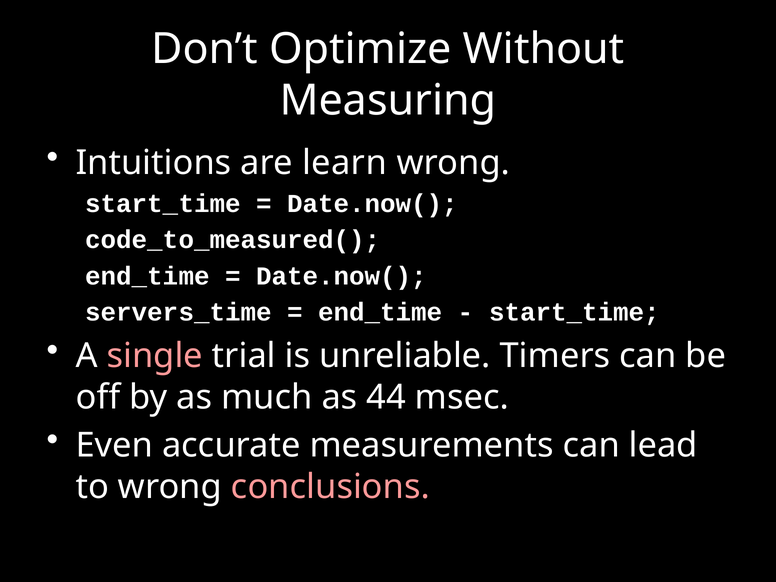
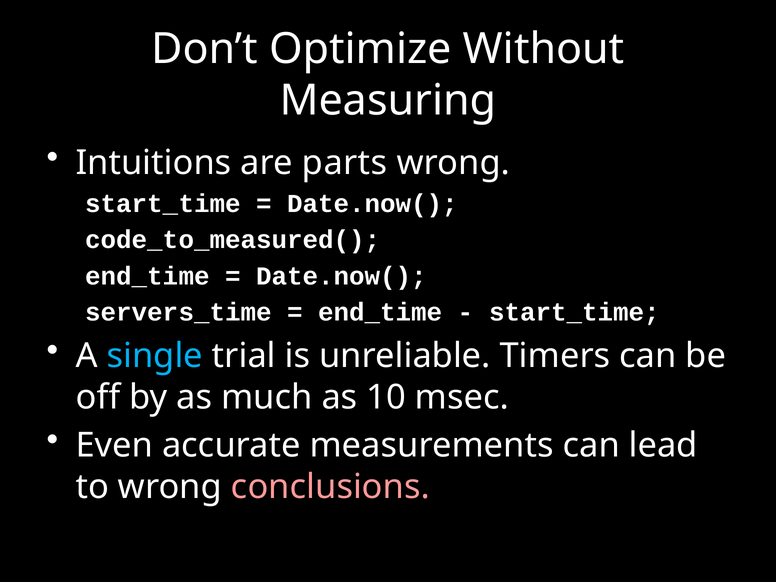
learn: learn -> parts
single colour: pink -> light blue
44: 44 -> 10
